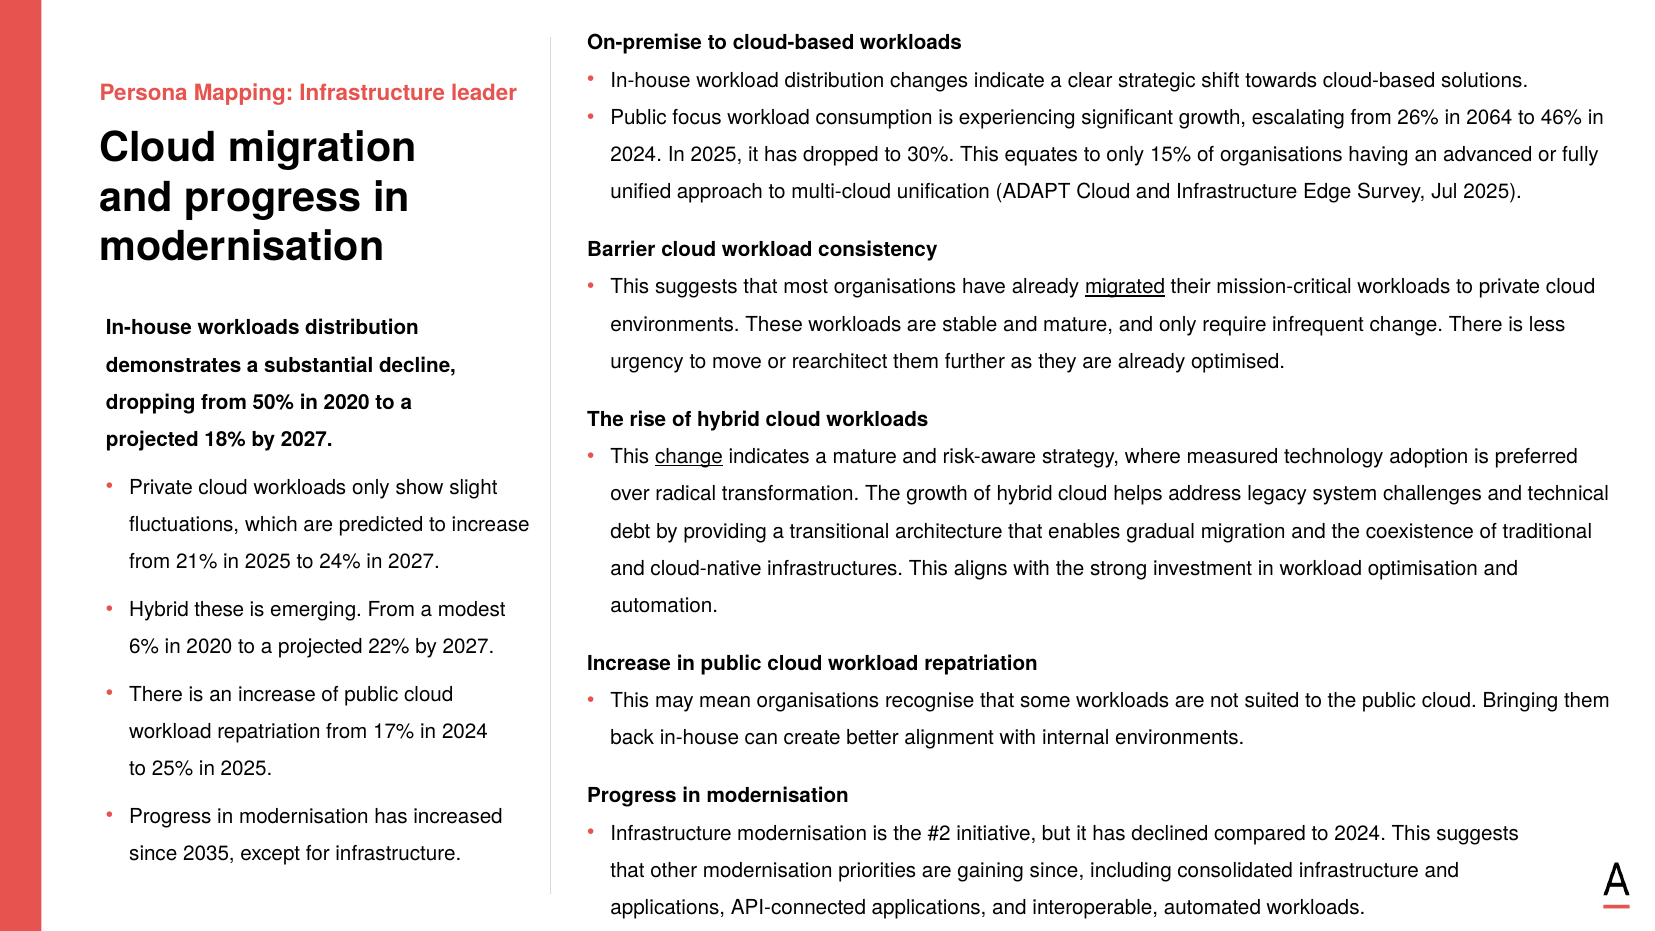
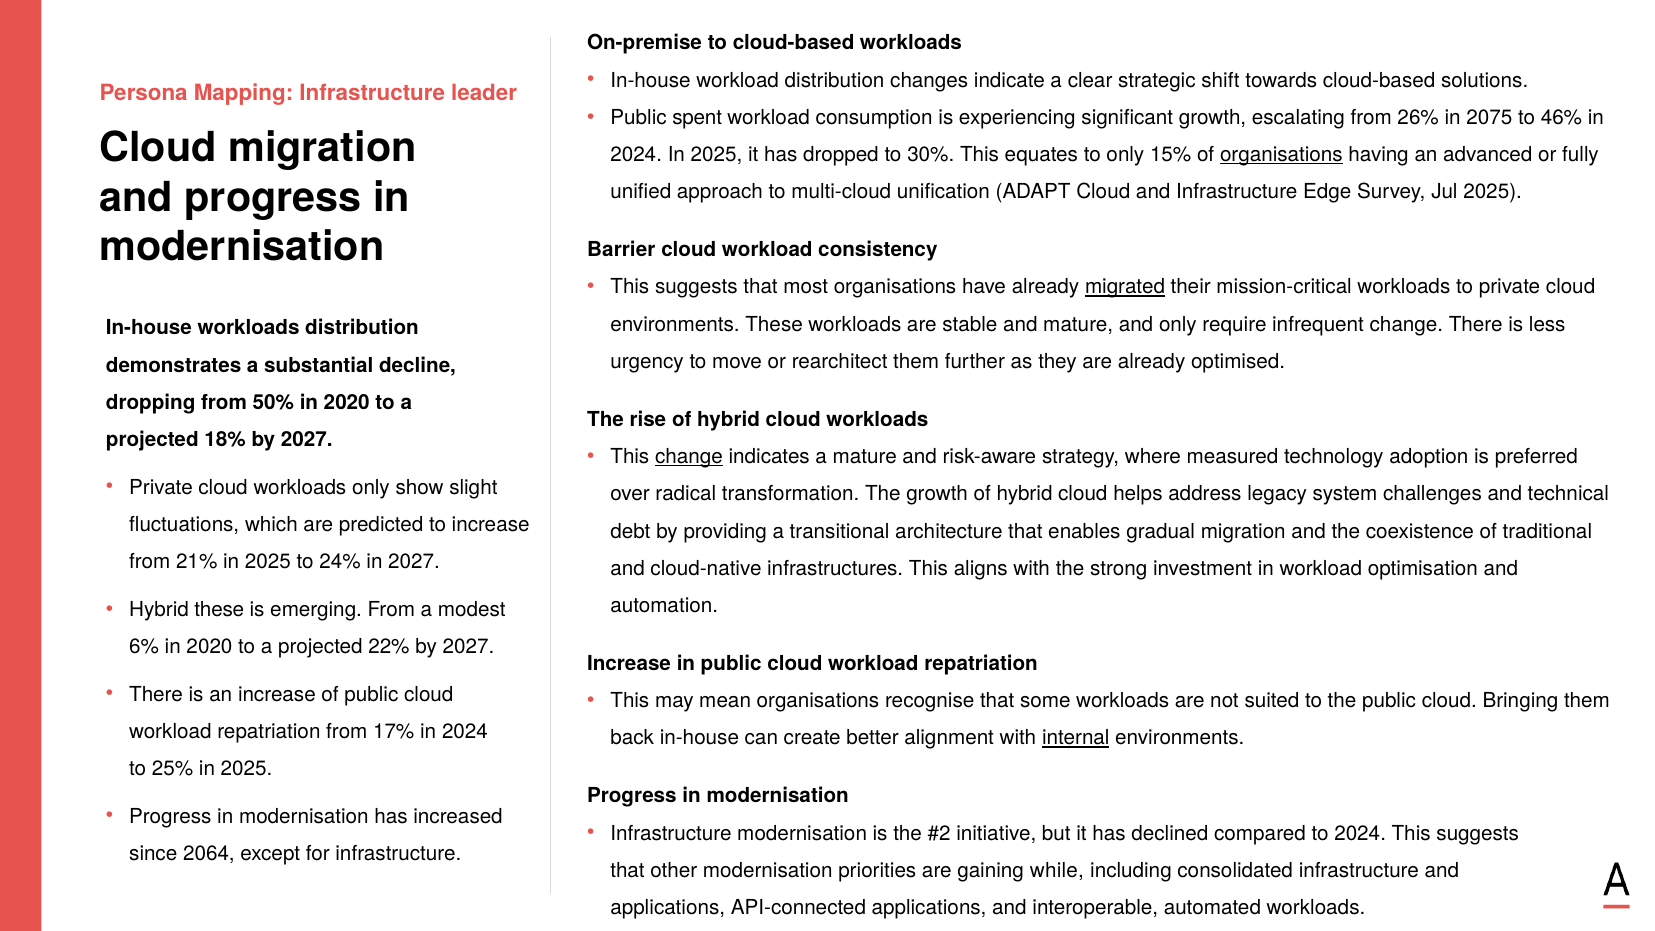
focus: focus -> spent
2064: 2064 -> 2075
organisations at (1281, 155) underline: none -> present
internal underline: none -> present
2035: 2035 -> 2064
gaining since: since -> while
